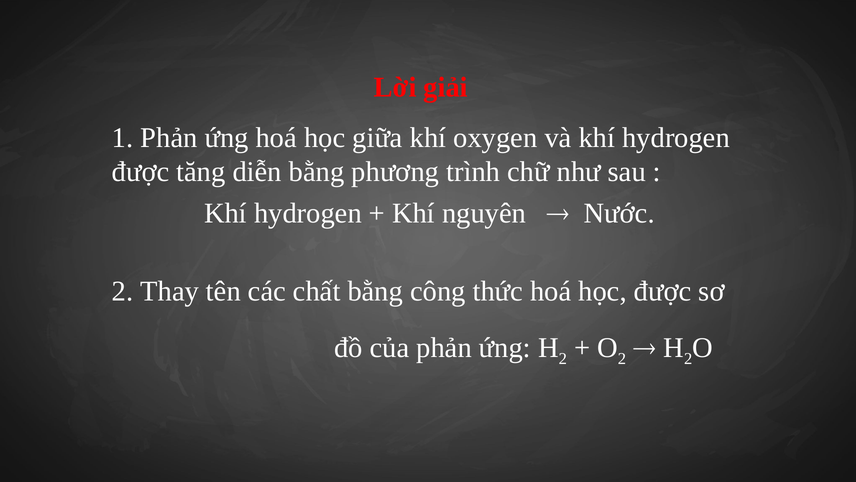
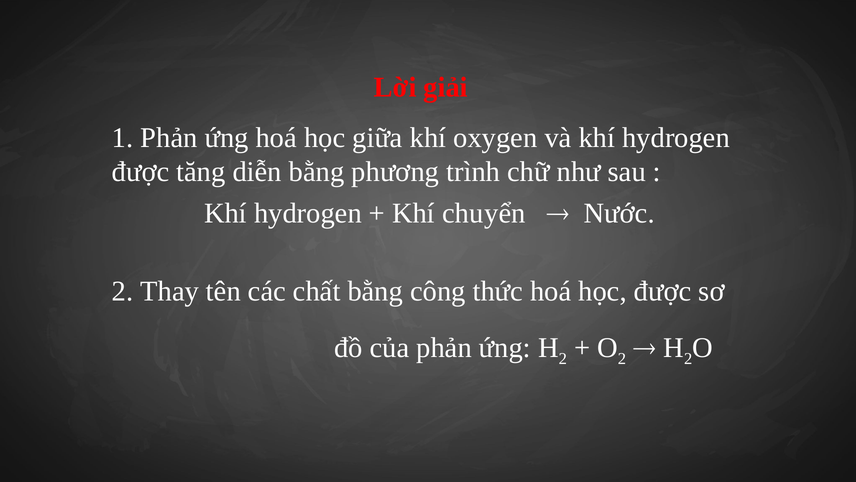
nguyên: nguyên -> chuyển
